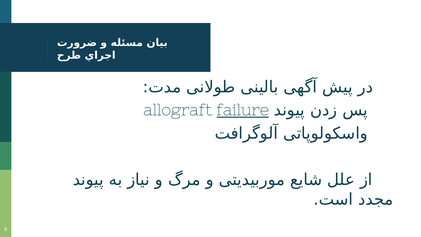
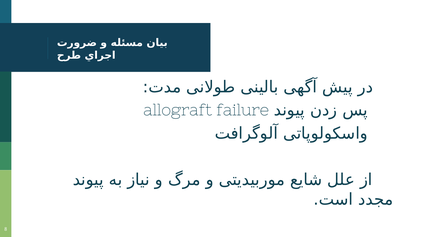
failure underline: present -> none
